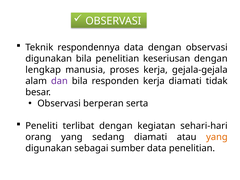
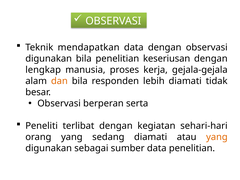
respondennya: respondennya -> mendapatkan
dan colour: purple -> orange
responden kerja: kerja -> lebih
